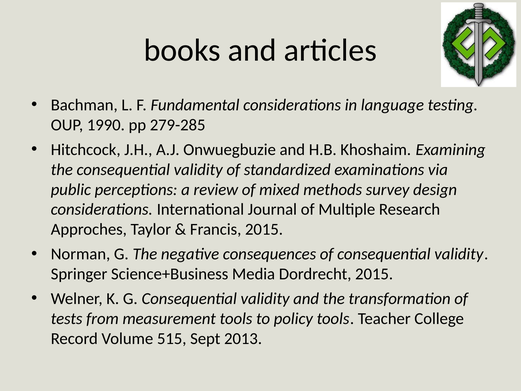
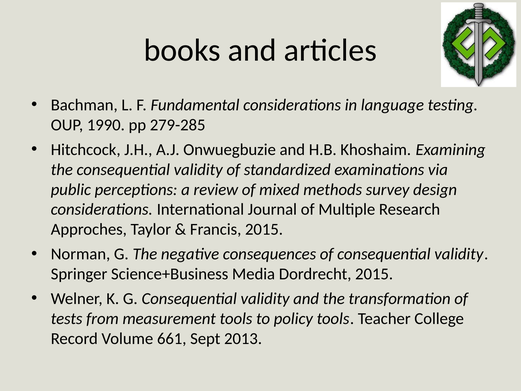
515: 515 -> 661
